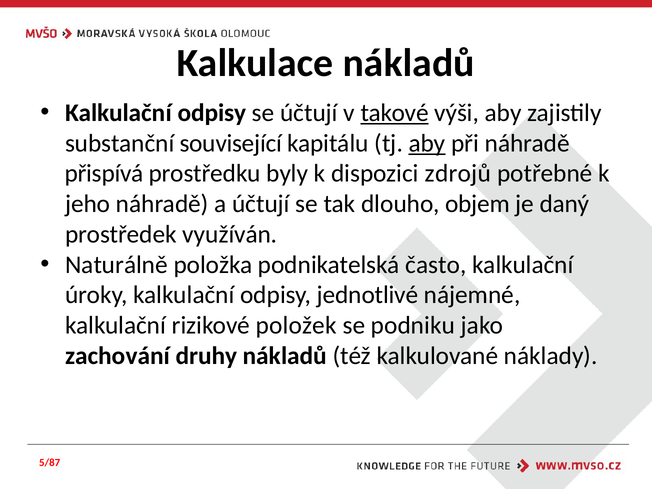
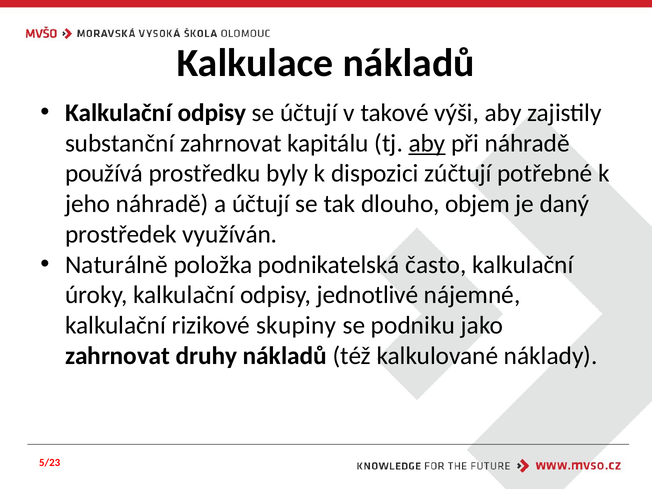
takové underline: present -> none
substanční související: související -> zahrnovat
přispívá: přispívá -> používá
zdrojů: zdrojů -> zúčtují
položek: položek -> skupiny
zachování at (118, 356): zachování -> zahrnovat
5/87: 5/87 -> 5/23
